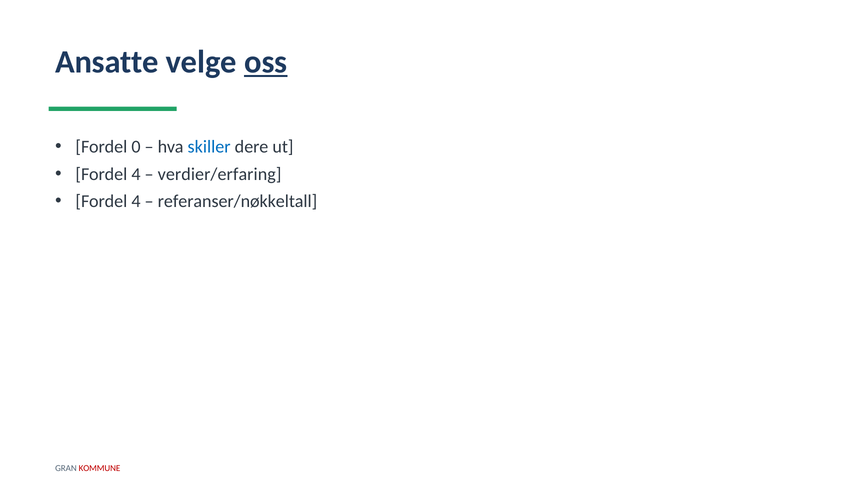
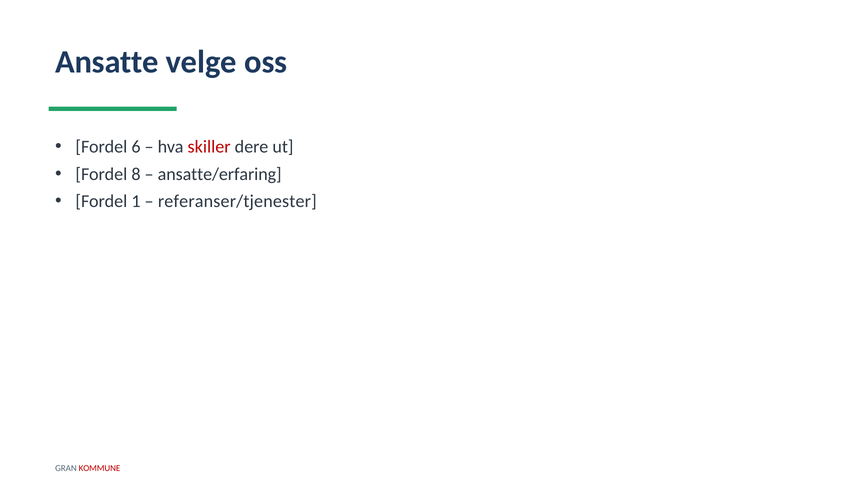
oss underline: present -> none
0: 0 -> 6
skiller colour: blue -> red
4 at (136, 174): 4 -> 8
verdier/erfaring: verdier/erfaring -> ansatte/erfaring
4 at (136, 201): 4 -> 1
referanser/nøkkeltall: referanser/nøkkeltall -> referanser/tjenester
